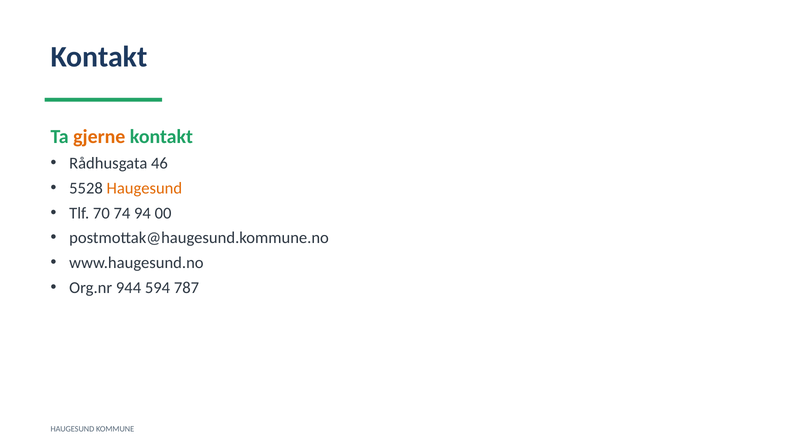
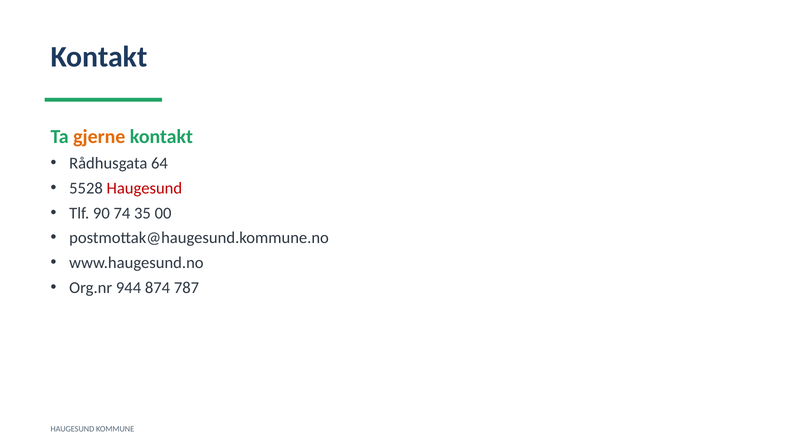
46: 46 -> 64
Haugesund at (144, 188) colour: orange -> red
70: 70 -> 90
94: 94 -> 35
594: 594 -> 874
